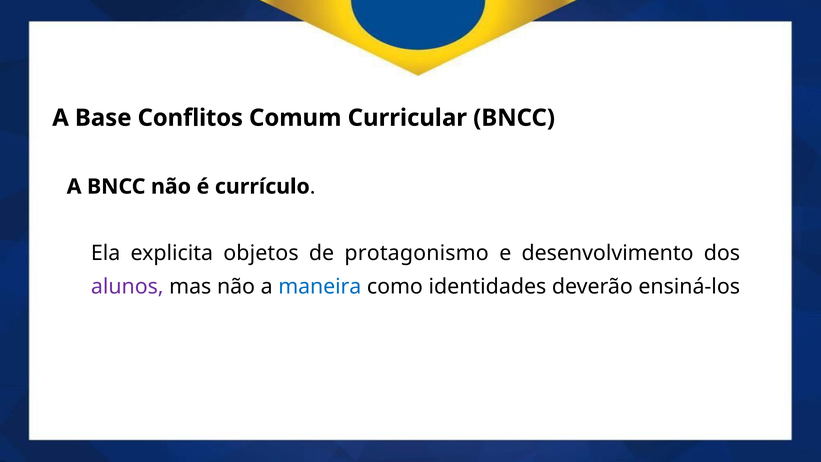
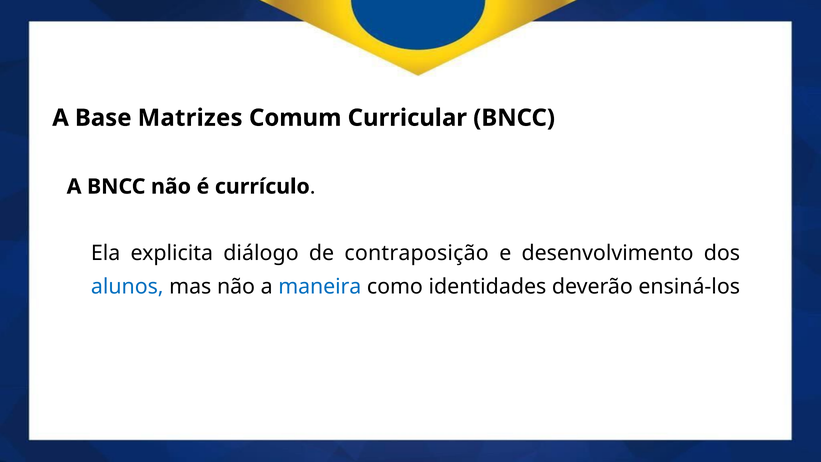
Conflitos: Conflitos -> Matrizes
objetos: objetos -> diálogo
protagonismo: protagonismo -> contraposição
alunos colour: purple -> blue
